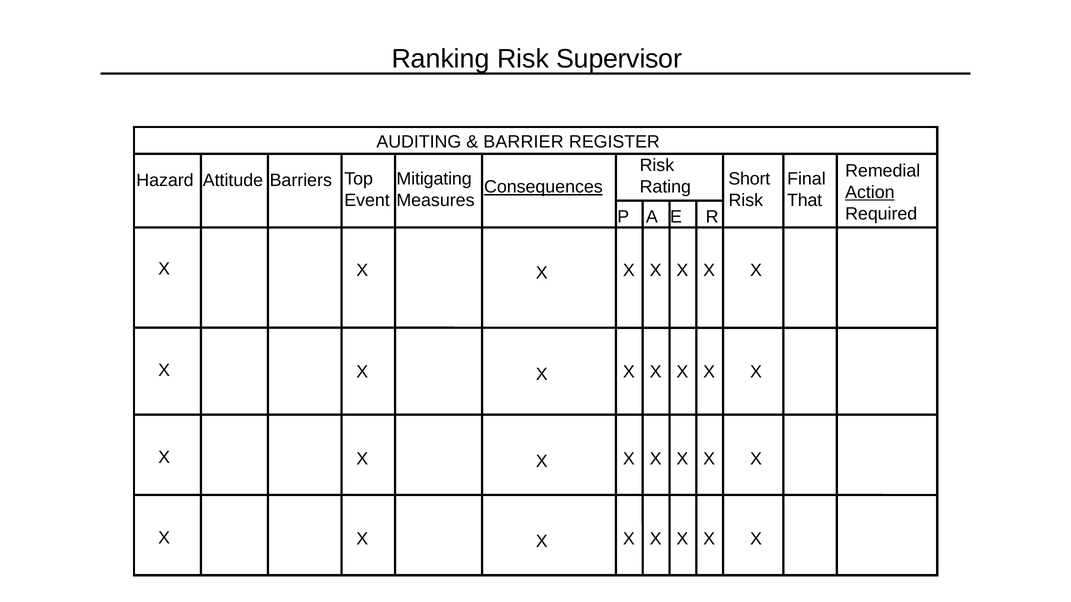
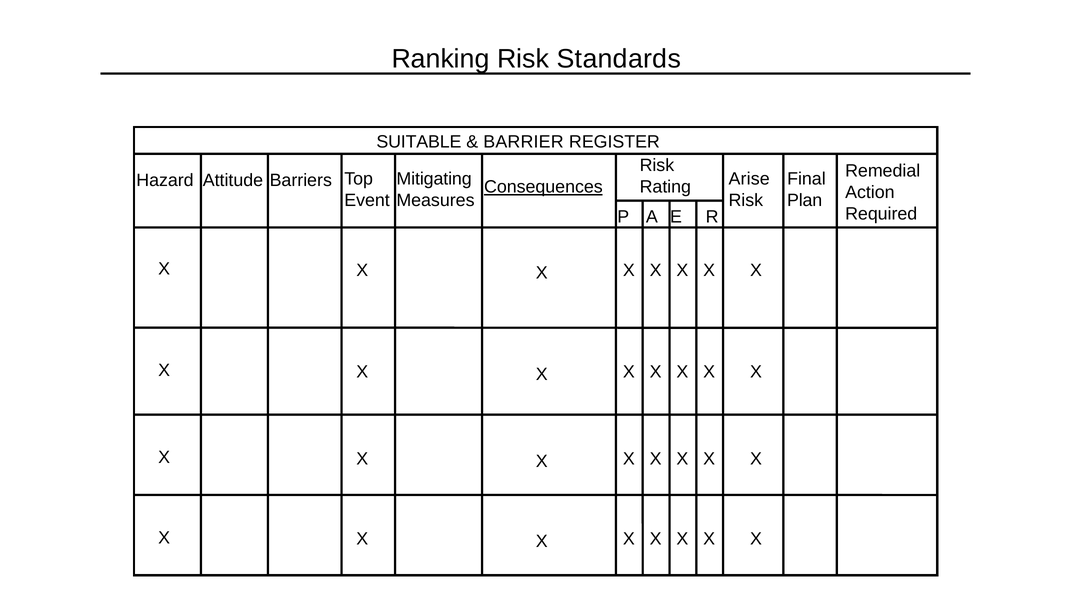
Supervisor: Supervisor -> Standards
AUDITING: AUDITING -> SUITABLE
Short: Short -> Arise
Action underline: present -> none
That: That -> Plan
